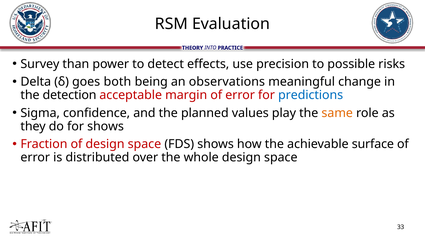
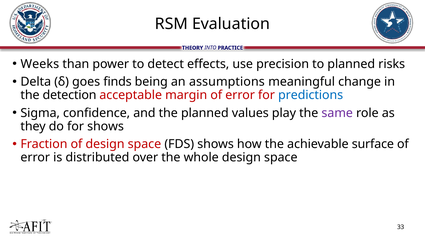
Survey: Survey -> Weeks
to possible: possible -> planned
both: both -> finds
observations: observations -> assumptions
same colour: orange -> purple
